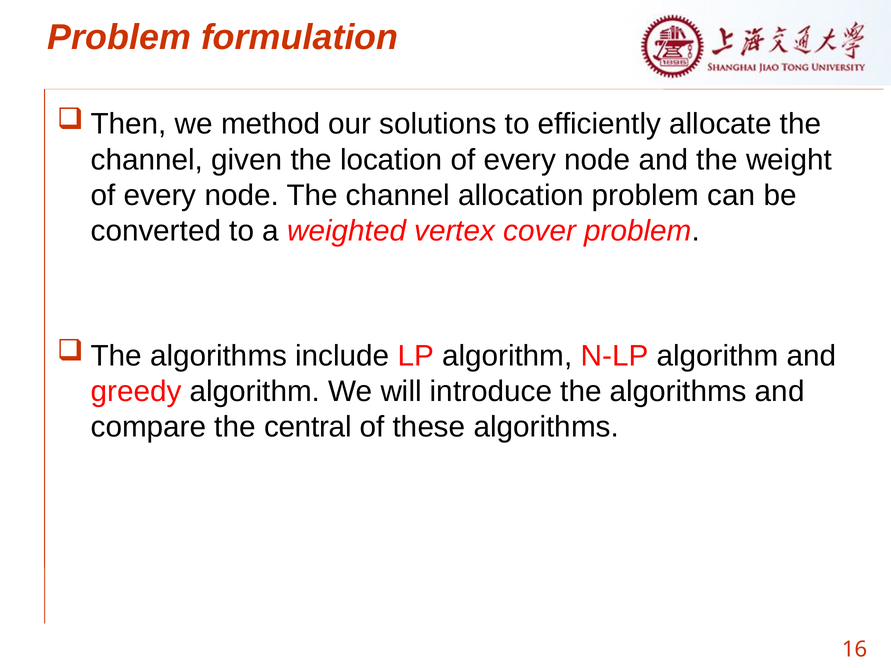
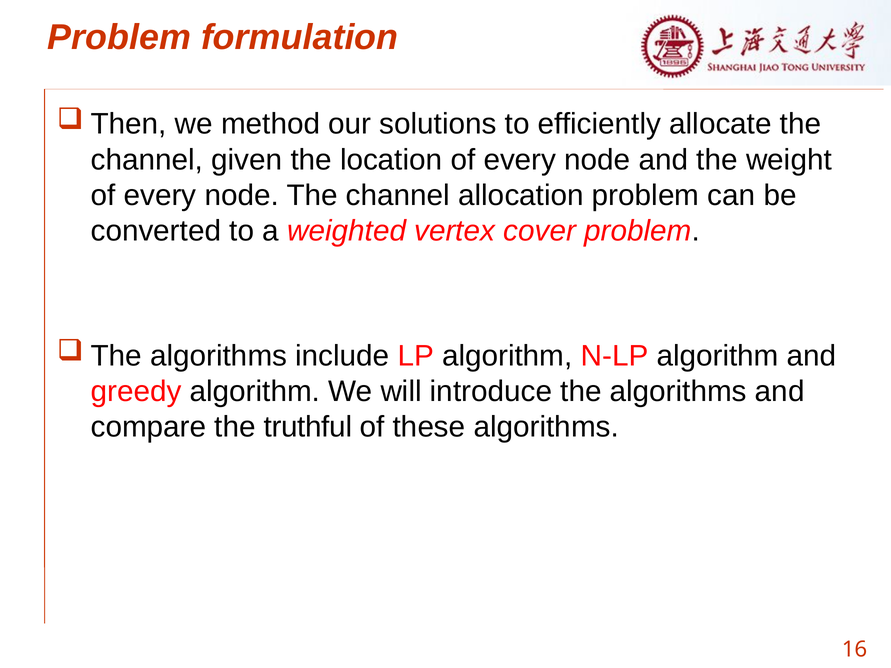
central: central -> truthful
